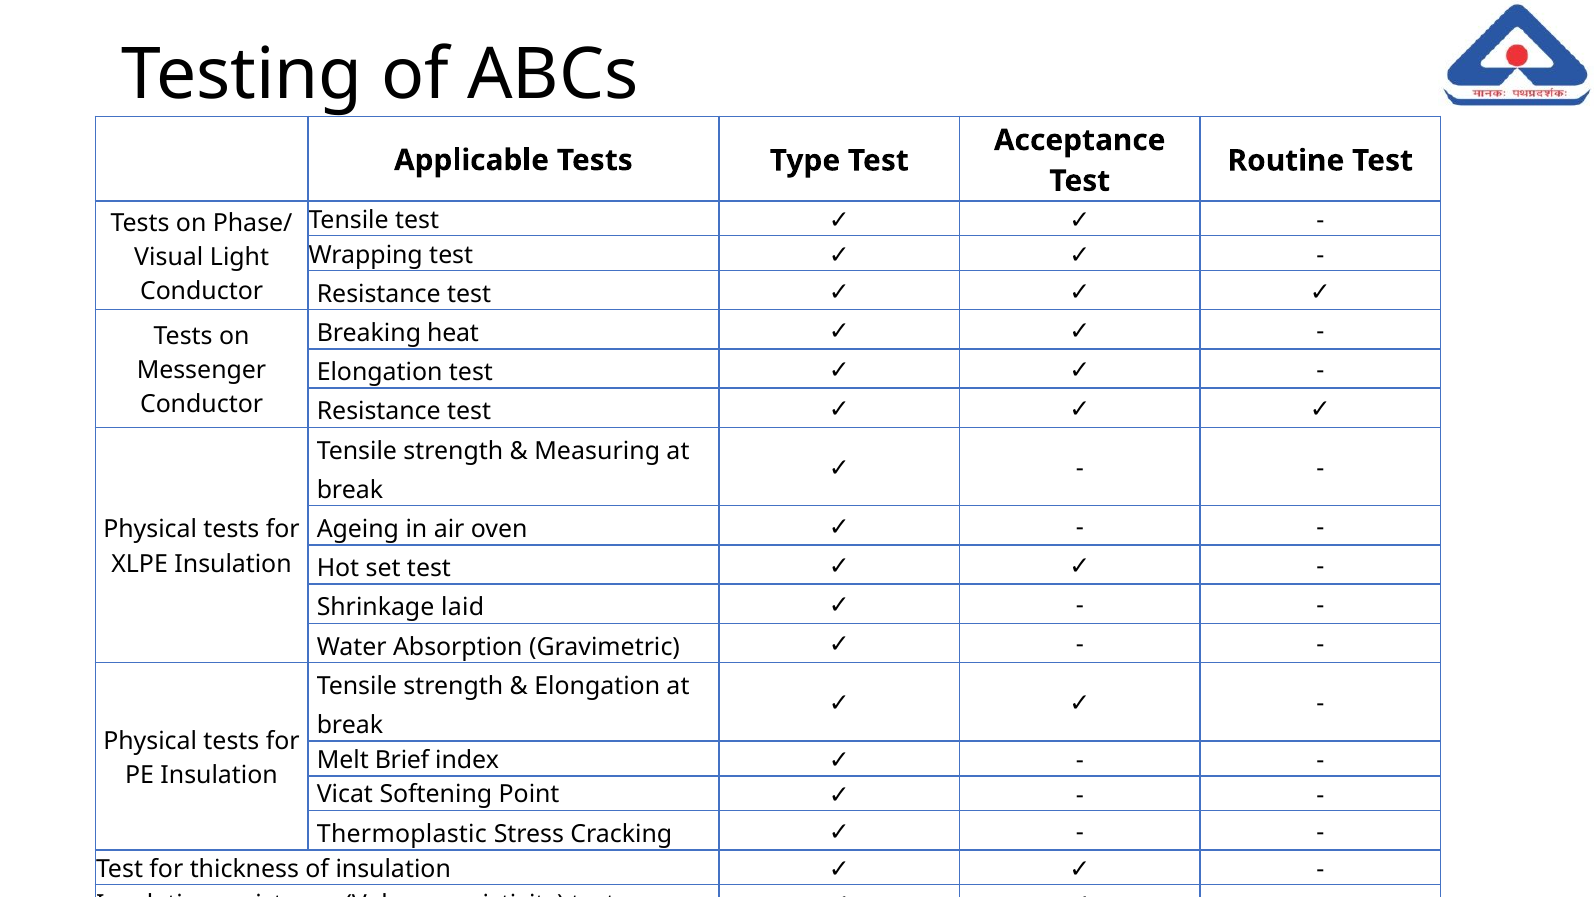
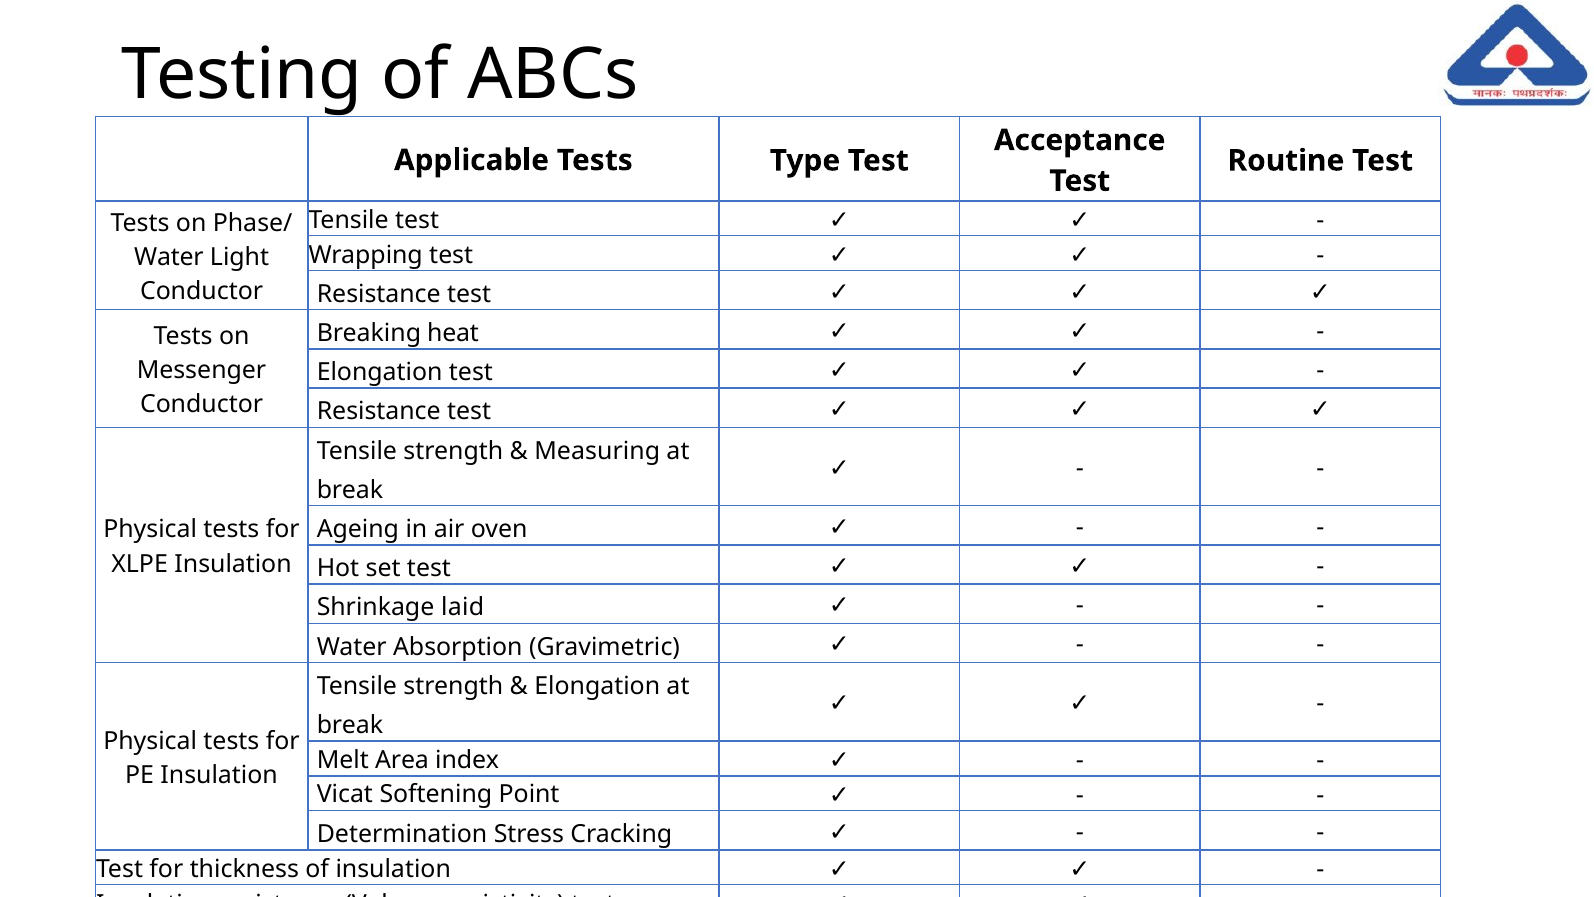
Visual at (169, 257): Visual -> Water
Brief: Brief -> Area
Thermoplastic: Thermoplastic -> Determination
